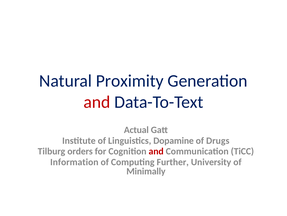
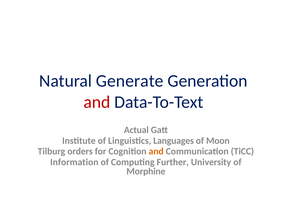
Proximity: Proximity -> Generate
Dopamine: Dopamine -> Languages
Drugs: Drugs -> Moon
and at (156, 151) colour: red -> orange
Minimally: Minimally -> Morphine
